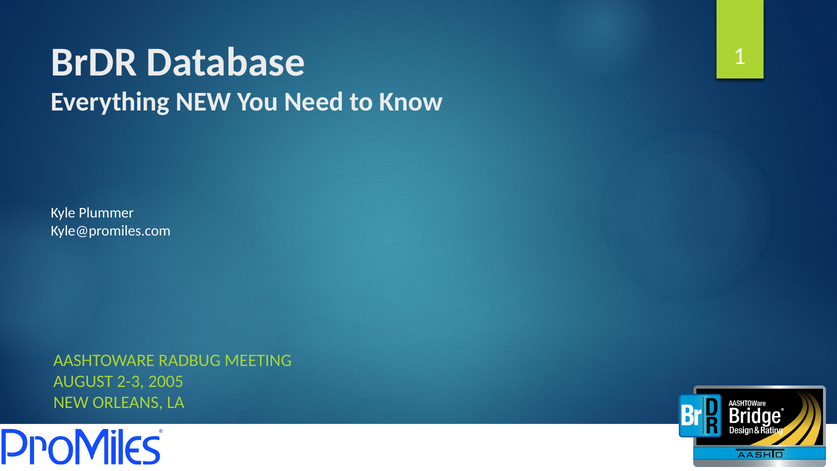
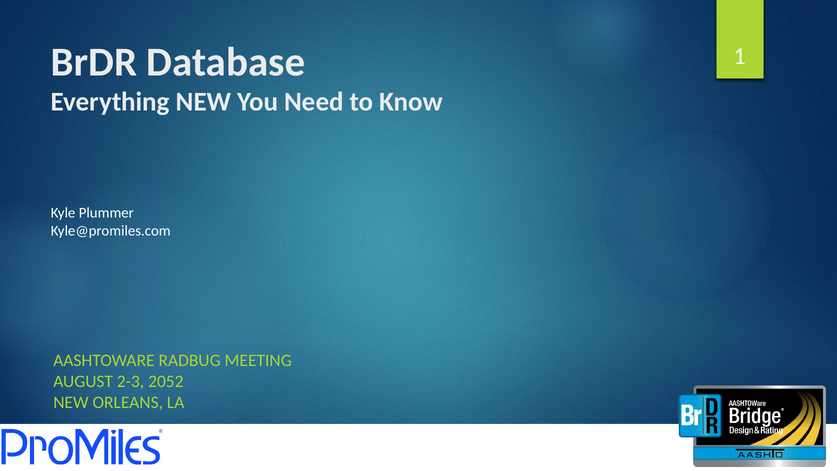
2005: 2005 -> 2052
